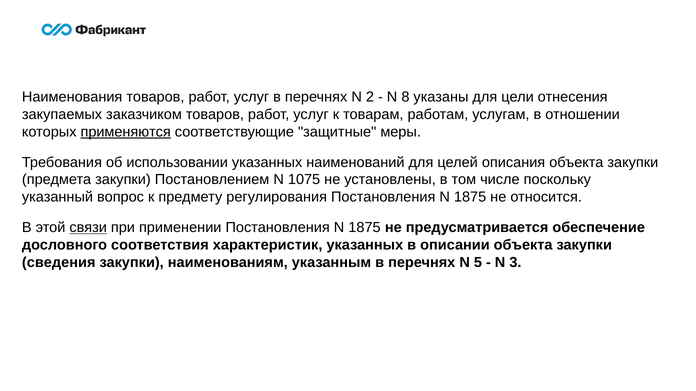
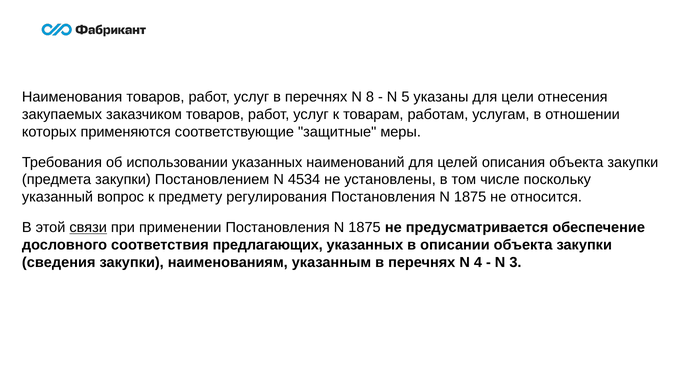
2: 2 -> 8
8: 8 -> 5
применяются underline: present -> none
1075: 1075 -> 4534
характеристик: характеристик -> предлагающих
5: 5 -> 4
